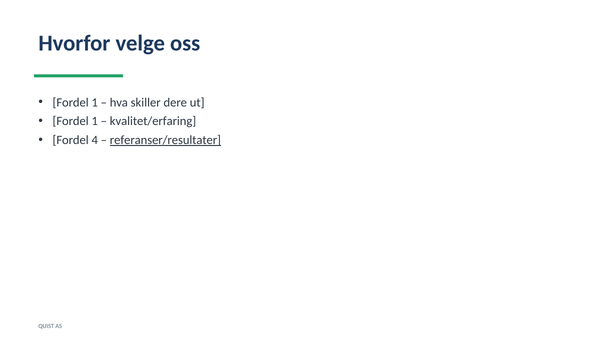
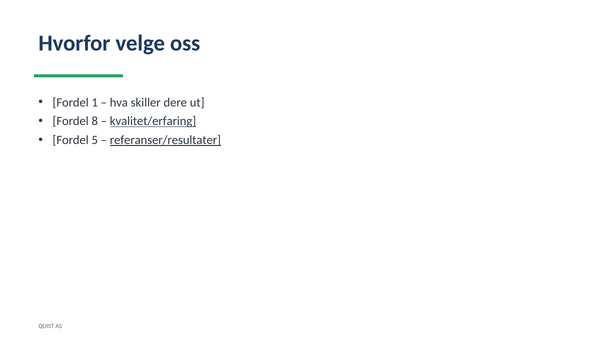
1 at (95, 121): 1 -> 8
kvalitet/erfaring underline: none -> present
4: 4 -> 5
